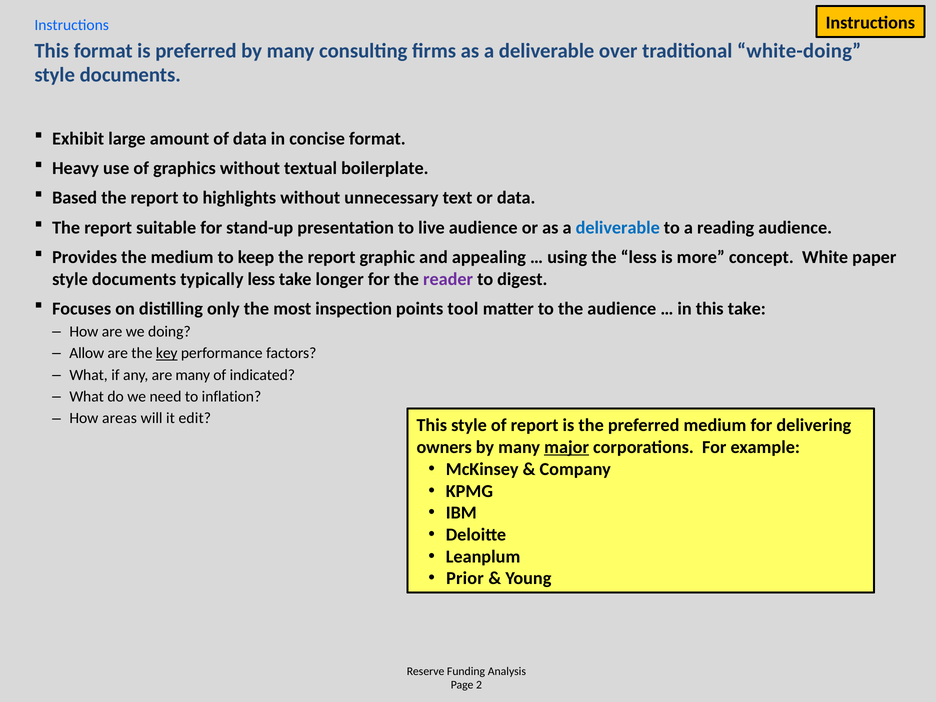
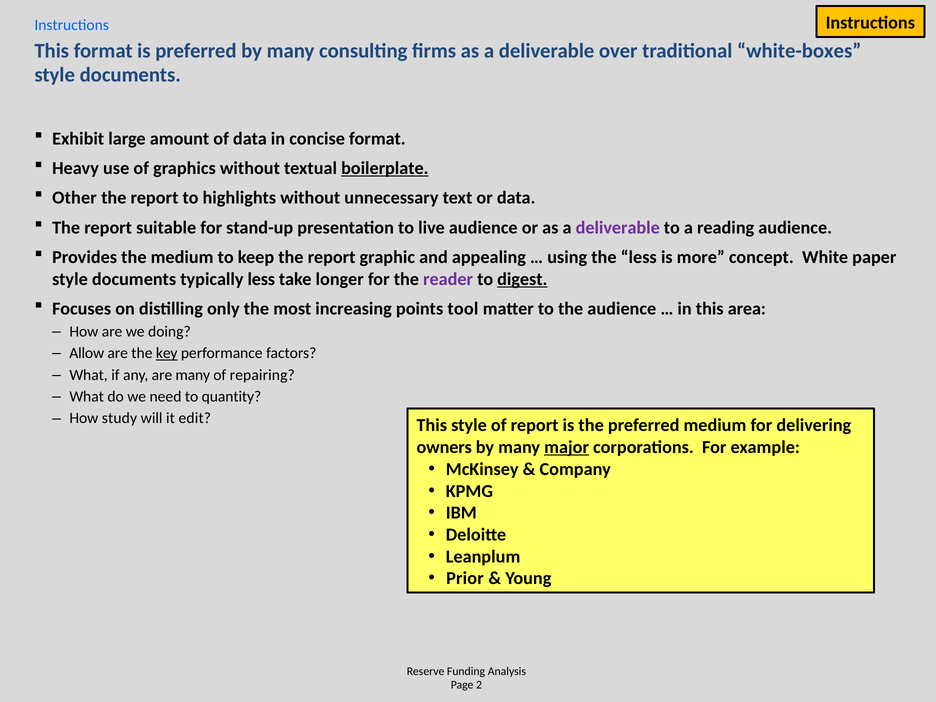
white-doing: white-doing -> white-boxes
boilerplate underline: none -> present
Based: Based -> Other
deliverable at (618, 228) colour: blue -> purple
digest underline: none -> present
inspection: inspection -> increasing
this take: take -> area
indicated: indicated -> repairing
inflation: inflation -> quantity
areas: areas -> study
